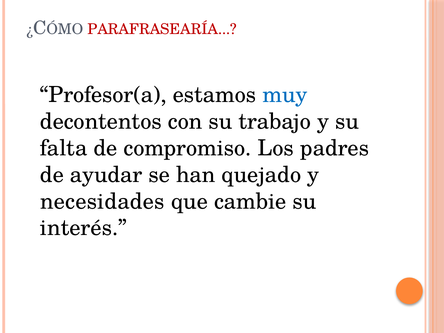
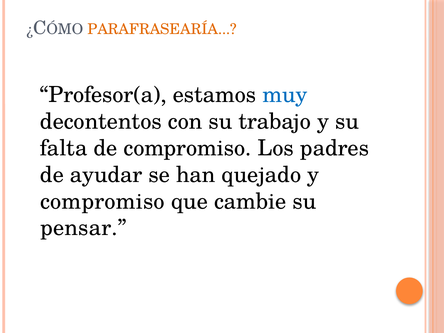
PARAFRASEARÍA colour: red -> orange
necesidades at (102, 201): necesidades -> compromiso
interés: interés -> pensar
